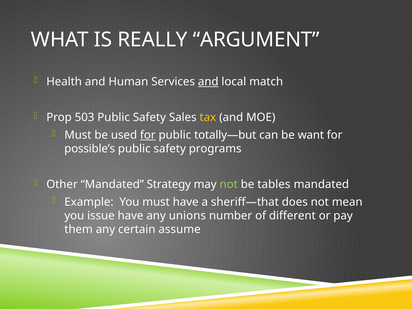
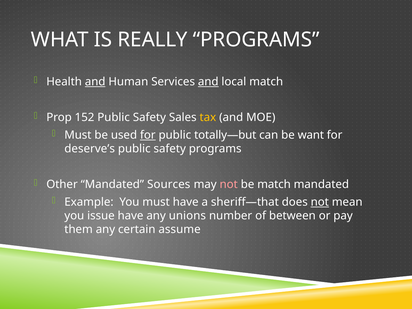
REALLY ARGUMENT: ARGUMENT -> PROGRAMS
and at (95, 82) underline: none -> present
503: 503 -> 152
possible’s: possible’s -> deserve’s
Strategy: Strategy -> Sources
not at (229, 184) colour: light green -> pink
be tables: tables -> match
not at (320, 202) underline: none -> present
different: different -> between
